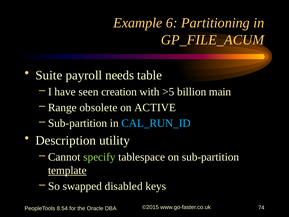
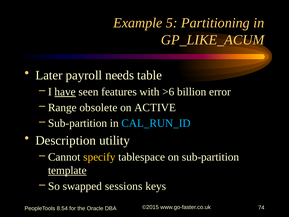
6: 6 -> 5
GP_FILE_ACUM: GP_FILE_ACUM -> GP_LIKE_ACUM
Suite: Suite -> Later
have underline: none -> present
creation: creation -> features
>5: >5 -> >6
main: main -> error
specify colour: light green -> yellow
disabled: disabled -> sessions
